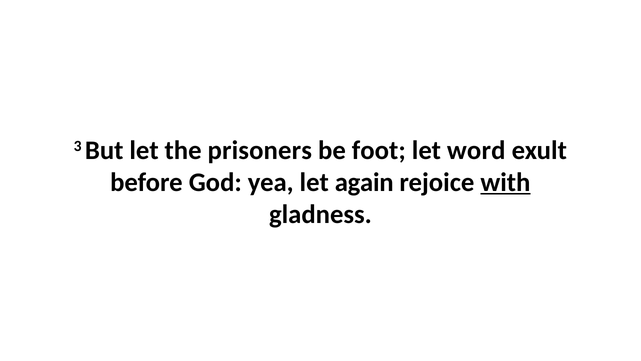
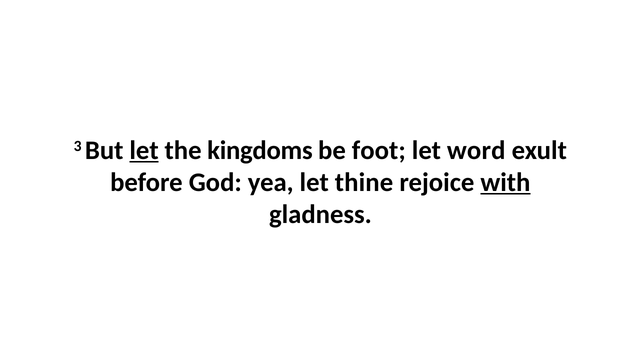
let at (144, 150) underline: none -> present
prisoners: prisoners -> kingdoms
again: again -> thine
